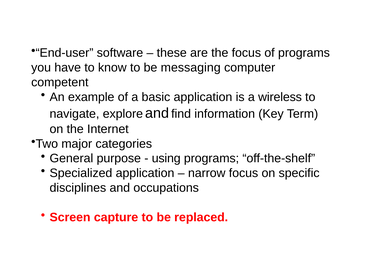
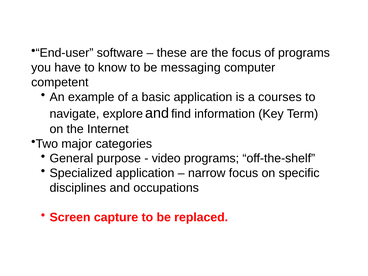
wireless: wireless -> courses
using: using -> video
